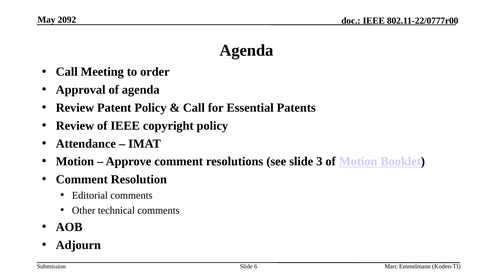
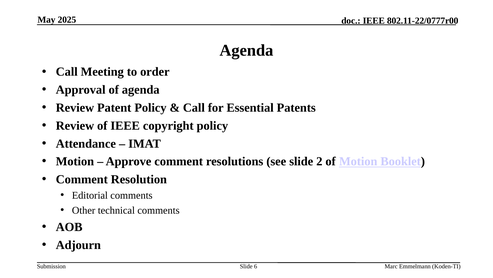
2092: 2092 -> 2025
3: 3 -> 2
